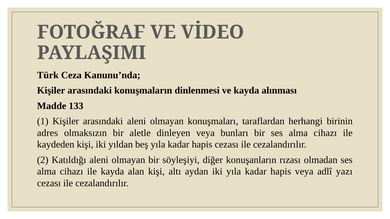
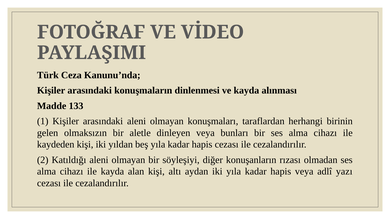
adres: adres -> gelen
